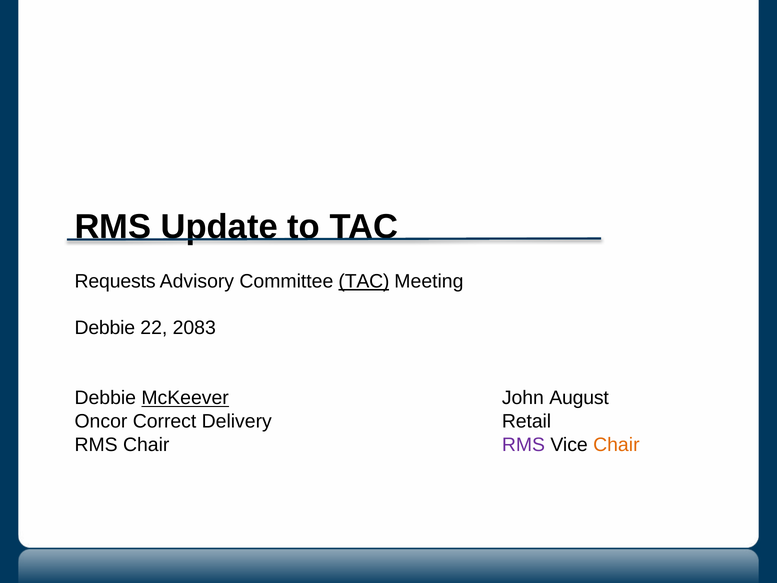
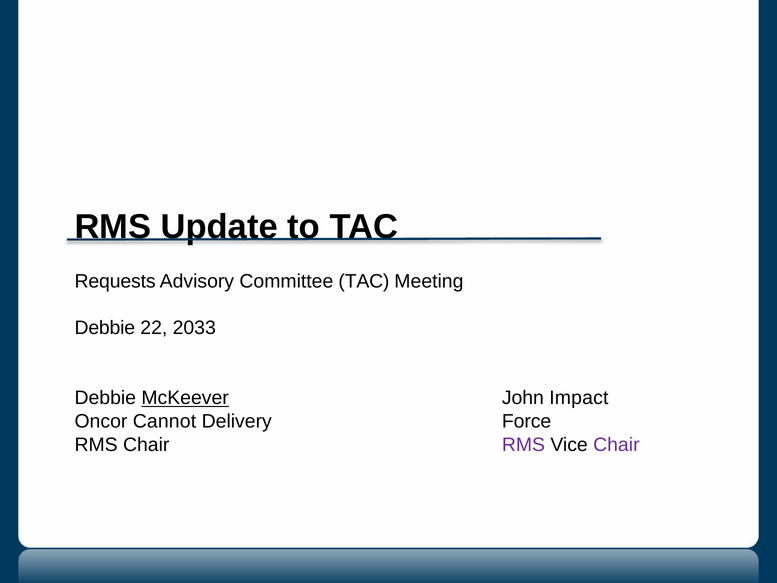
TAC at (364, 281) underline: present -> none
2083: 2083 -> 2033
August: August -> Impact
Correct: Correct -> Cannot
Retail: Retail -> Force
Chair at (616, 444) colour: orange -> purple
